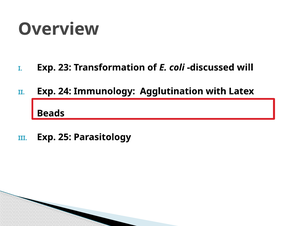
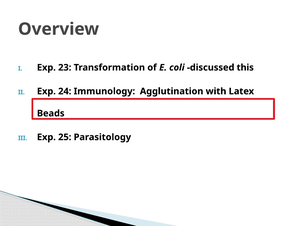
will: will -> this
